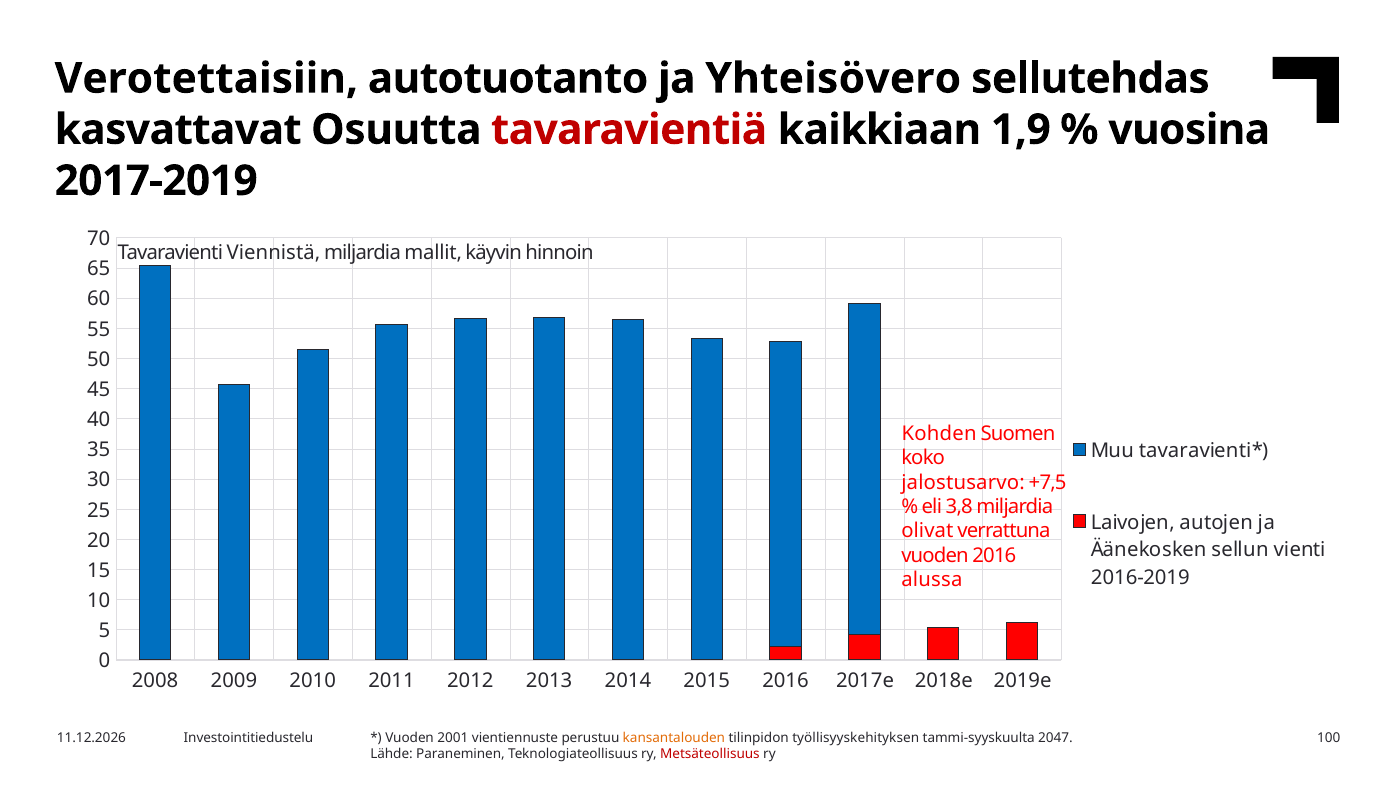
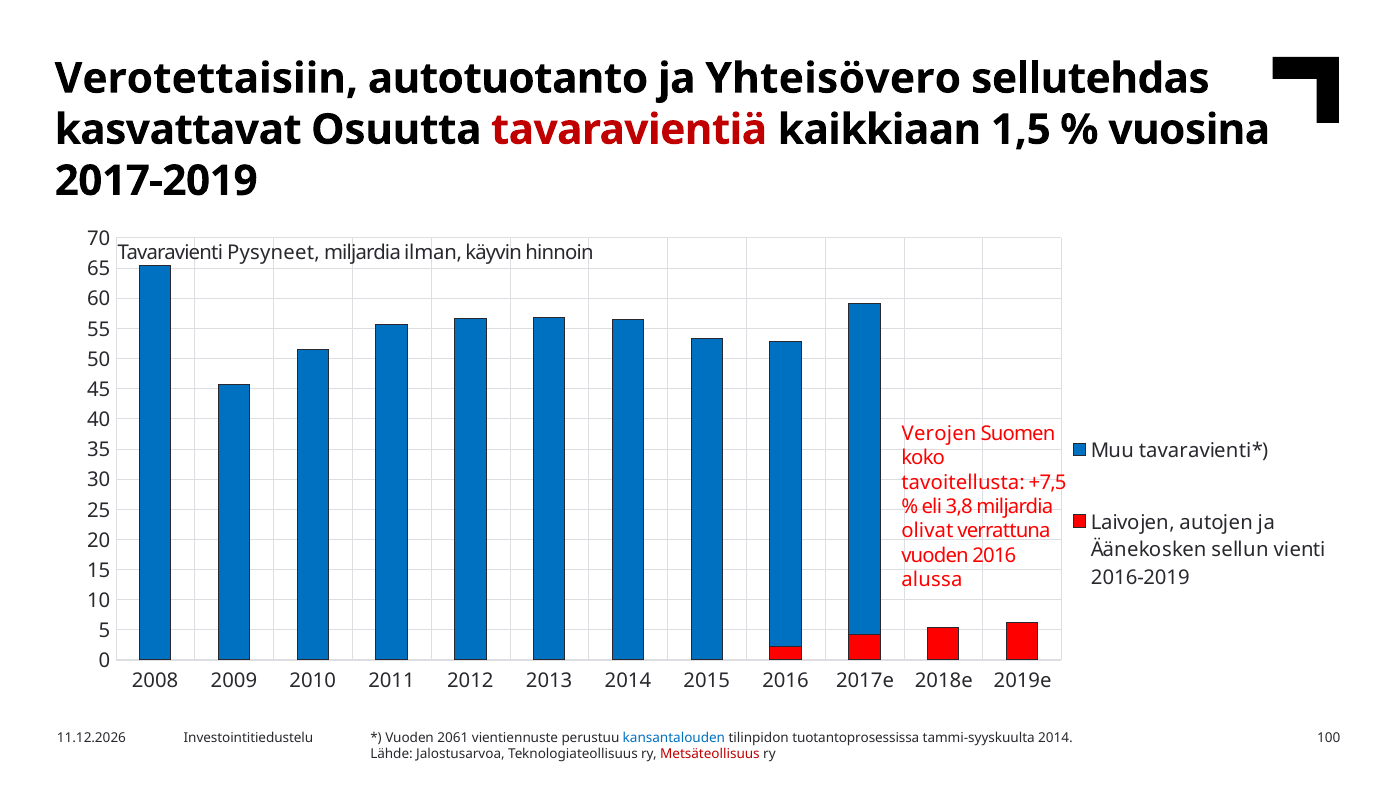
1,9: 1,9 -> 1,5
Viennistä: Viennistä -> Pysyneet
mallit: mallit -> ilman
Kohden: Kohden -> Verojen
jalostusarvo: jalostusarvo -> tavoitellusta
2001: 2001 -> 2061
kansantalouden colour: orange -> blue
työllisyyskehityksen: työllisyyskehityksen -> tuotantoprosessissa
tammi-syyskuulta 2047: 2047 -> 2014
Paraneminen: Paraneminen -> Jalostusarvoa
